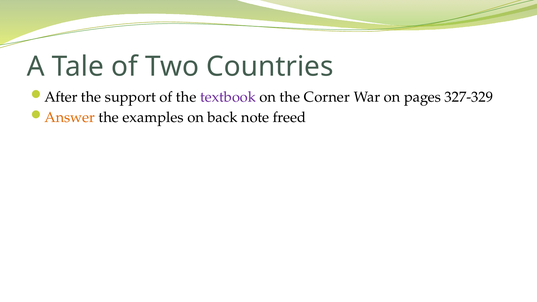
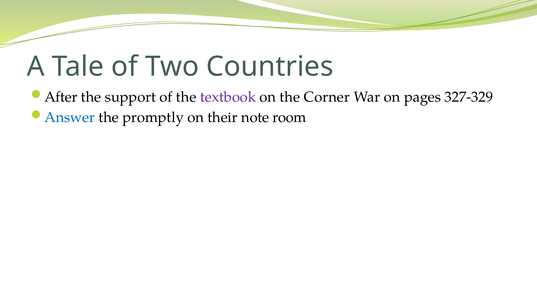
Answer colour: orange -> blue
examples: examples -> promptly
back: back -> their
freed: freed -> room
